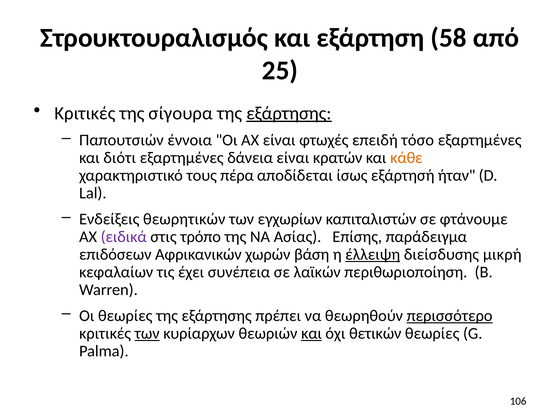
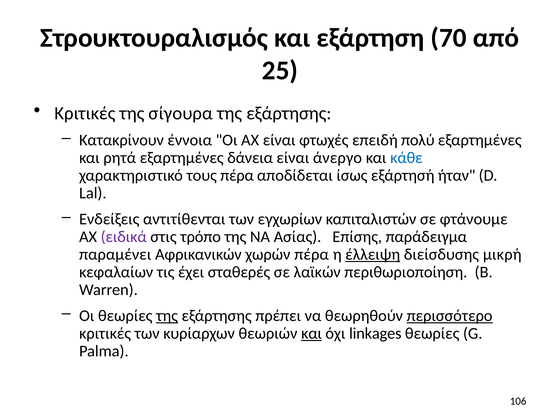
58: 58 -> 70
εξάρτησης at (289, 113) underline: present -> none
Παπουτσιών: Παπουτσιών -> Κατακρίνουν
τόσο: τόσο -> πολύ
διότι: διότι -> ρητά
κρατών: κρατών -> άνεργο
κάθε colour: orange -> blue
θεωρητικών: θεωρητικών -> αντιτίθενται
επιδόσεων: επιδόσεων -> παραμένει
χωρών βάση: βάση -> πέρα
συνέπεια: συνέπεια -> σταθερές
της at (167, 316) underline: none -> present
των at (147, 333) underline: present -> none
θετικών: θετικών -> linkages
